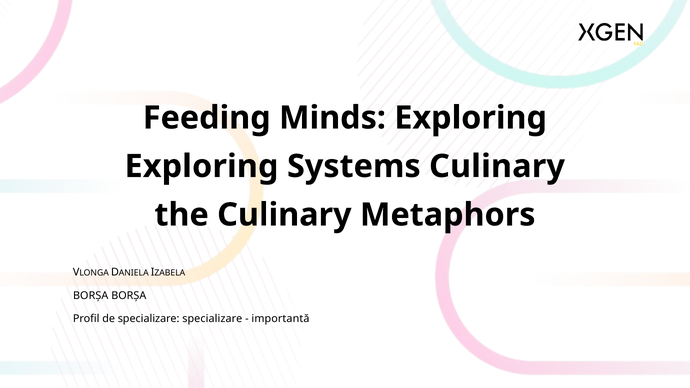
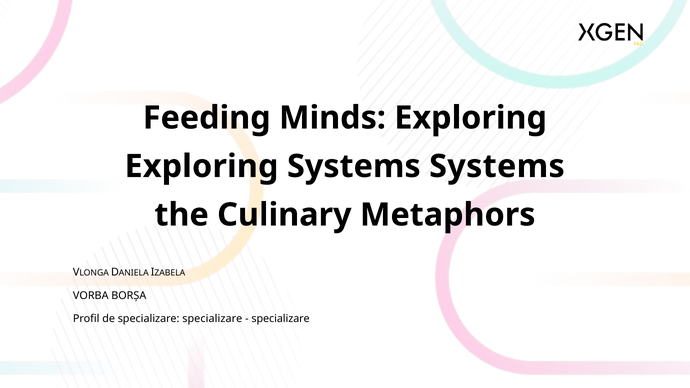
Systems Culinary: Culinary -> Systems
BORȘA at (91, 296): BORȘA -> VORBA
importantă at (280, 319): importantă -> specializare
